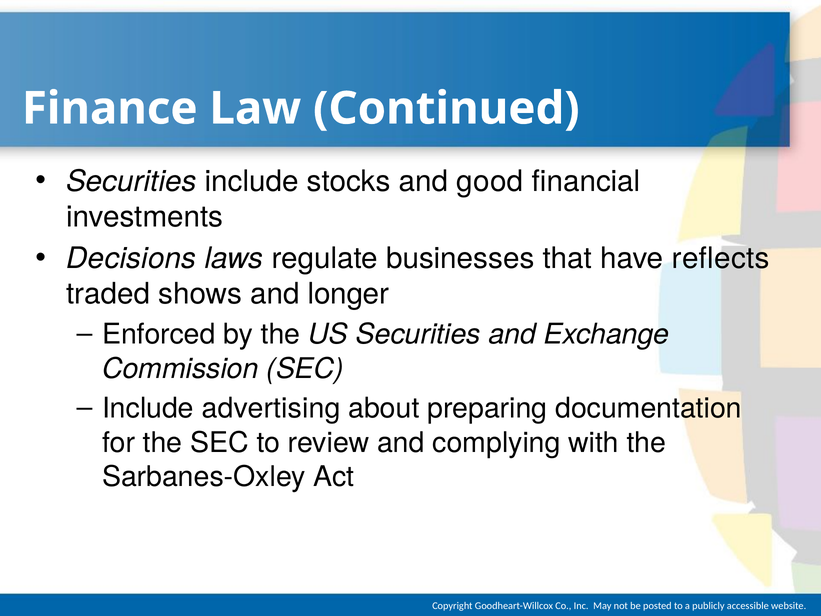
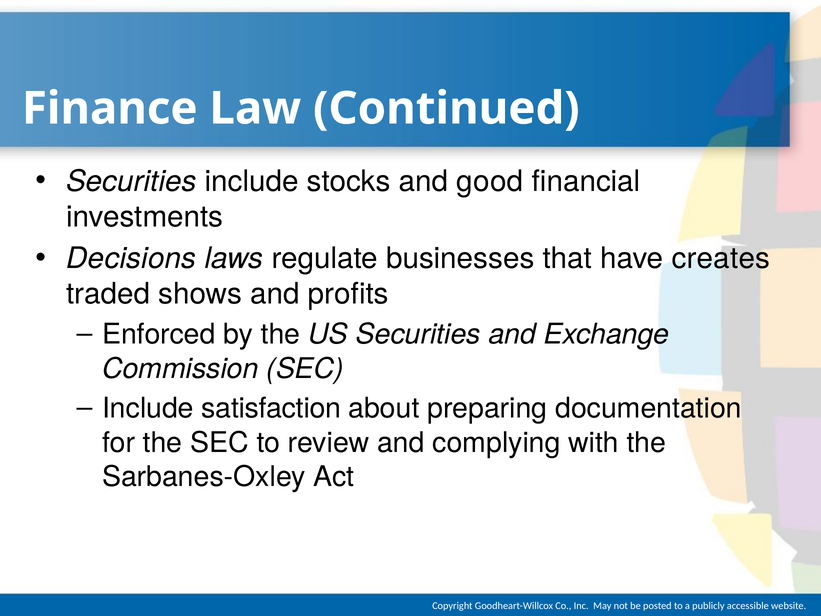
reflects: reflects -> creates
longer: longer -> profits
advertising: advertising -> satisfaction
